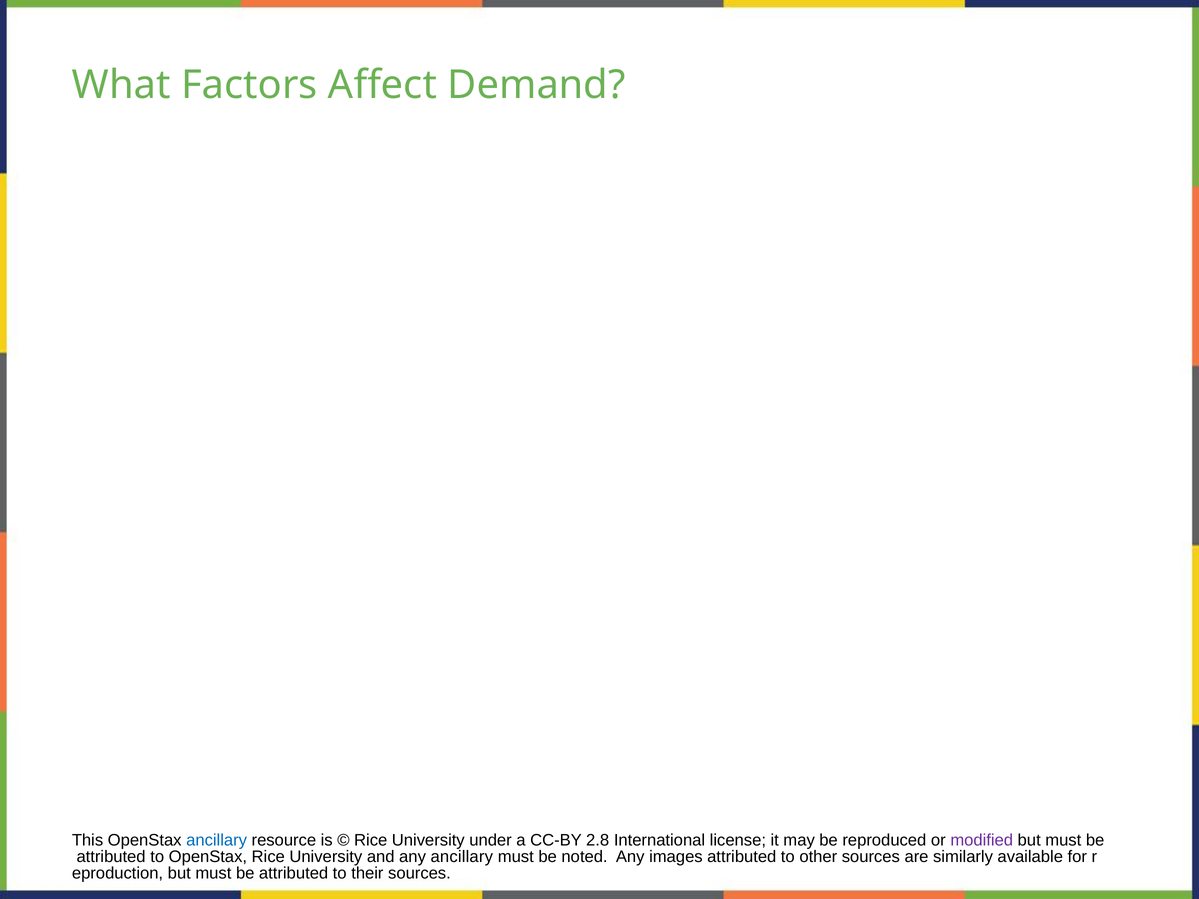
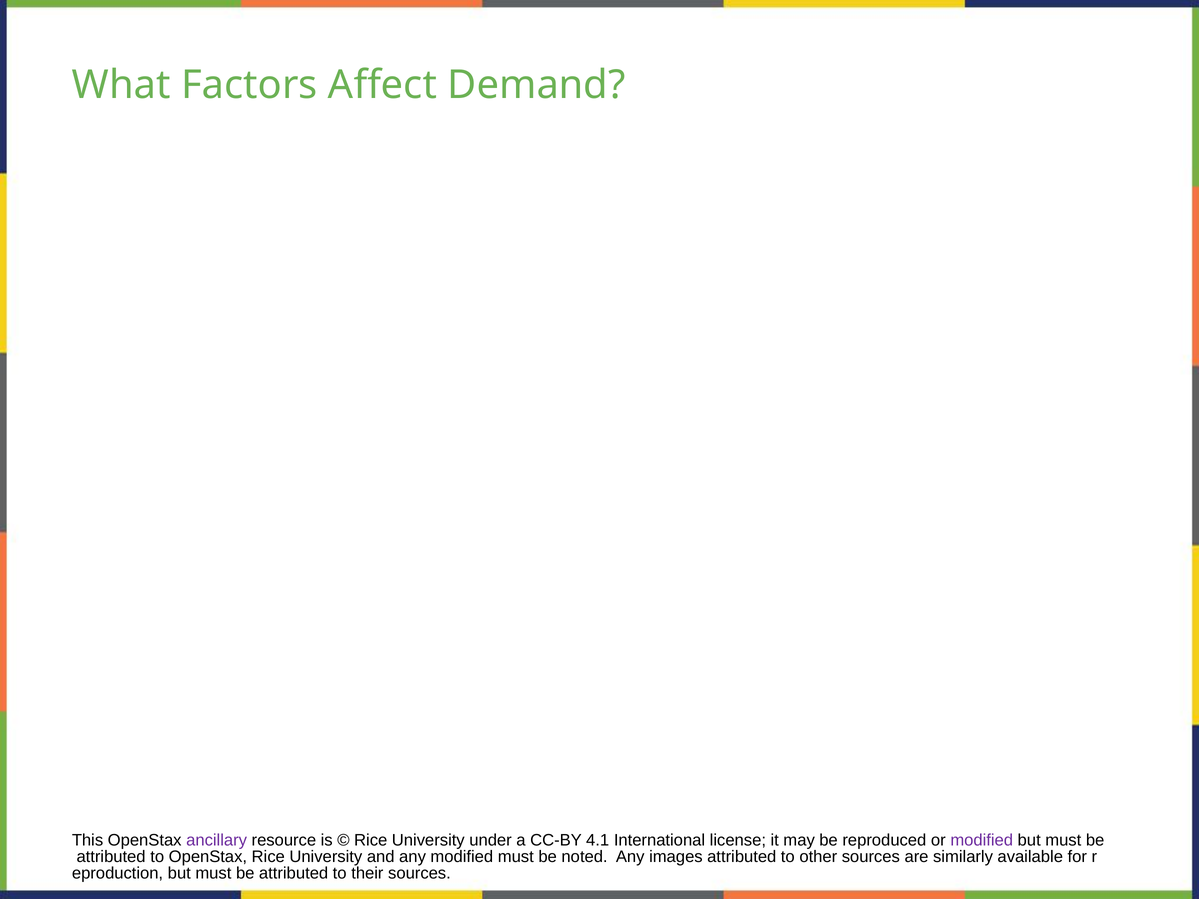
ancillary at (217, 840) colour: blue -> purple
2.8: 2.8 -> 4.1
any ancillary: ancillary -> modified
